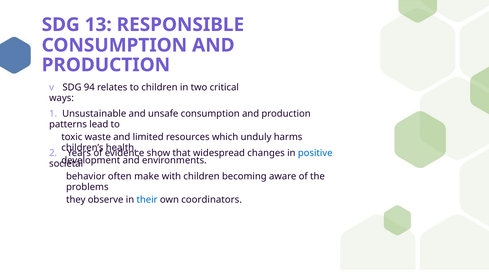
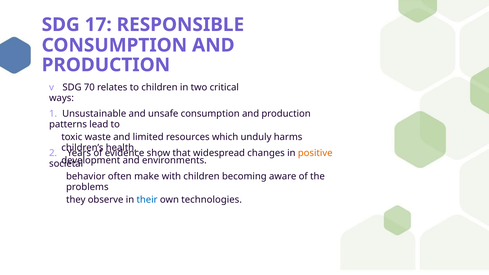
13: 13 -> 17
94: 94 -> 70
positive colour: blue -> orange
coordinators: coordinators -> technologies
